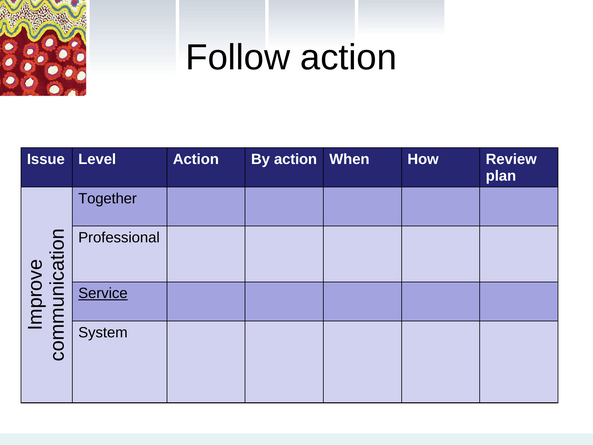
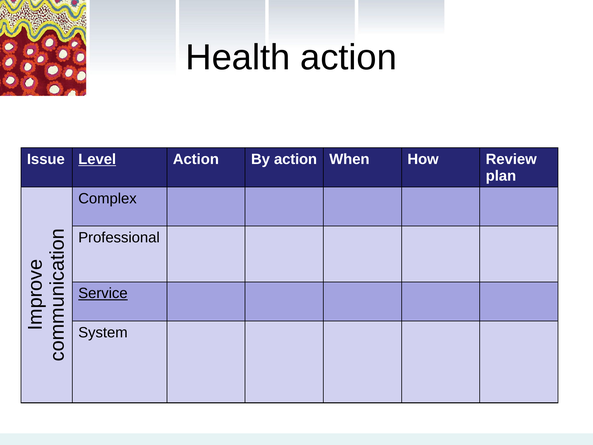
Follow: Follow -> Health
Level underline: none -> present
Together: Together -> Complex
